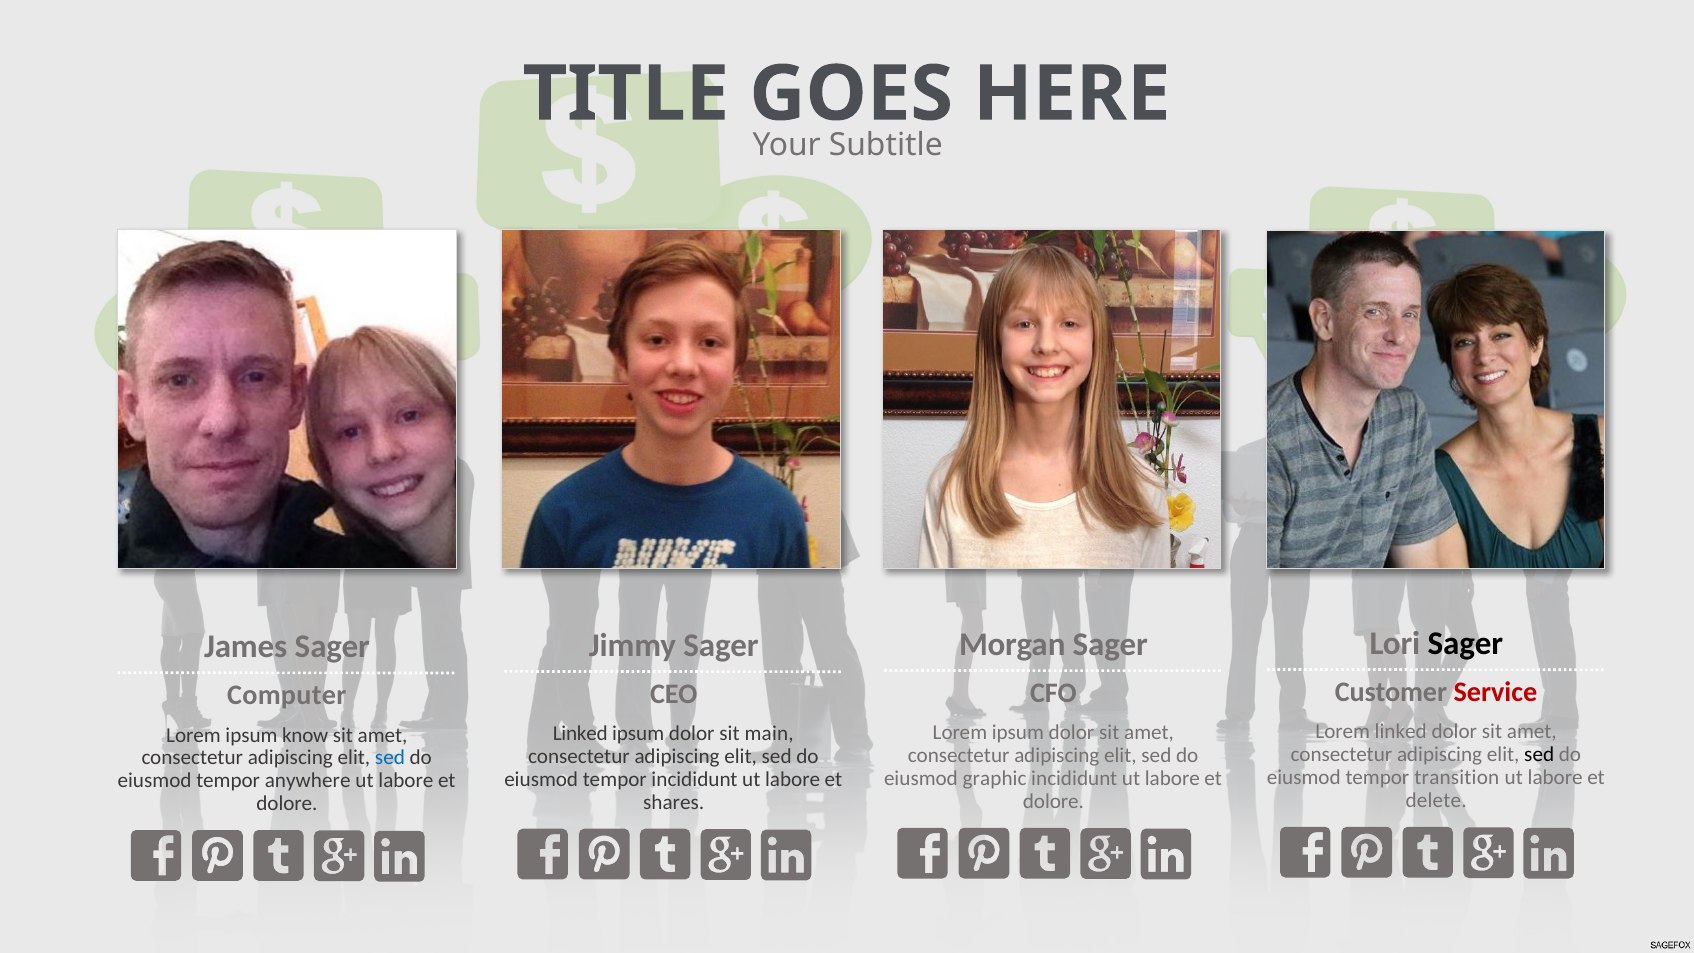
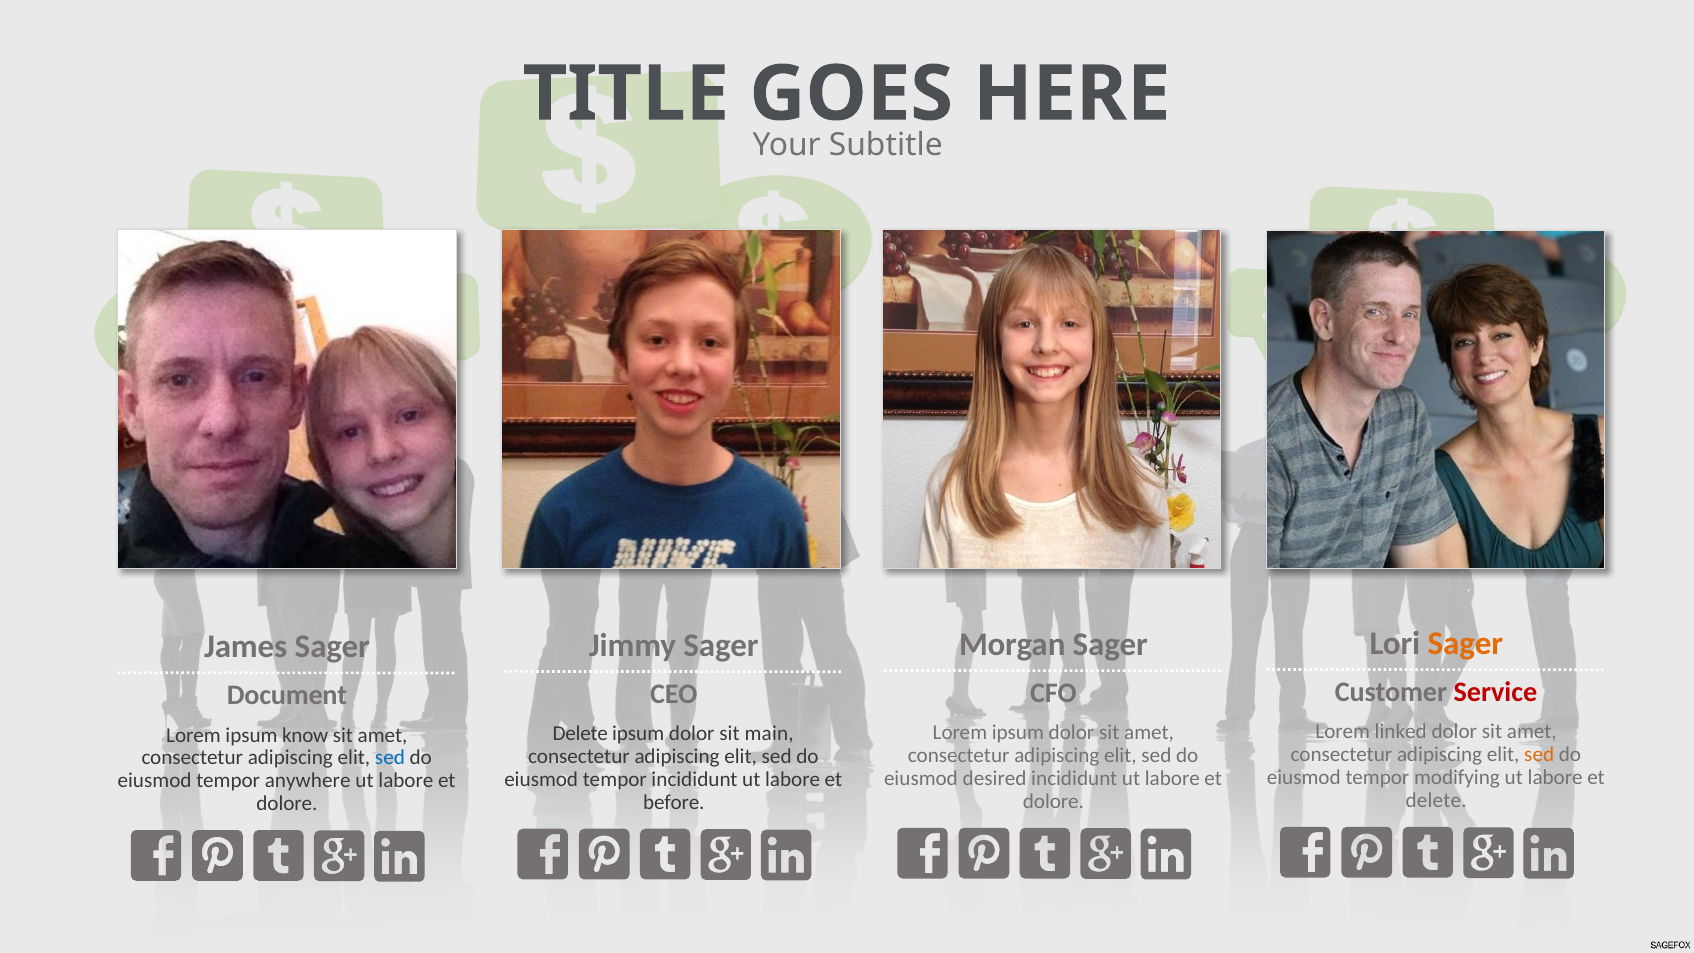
Sager at (1465, 643) colour: black -> orange
Computer: Computer -> Document
Linked at (580, 734): Linked -> Delete
sed at (1539, 755) colour: black -> orange
transition: transition -> modifying
graphic: graphic -> desired
shares: shares -> before
